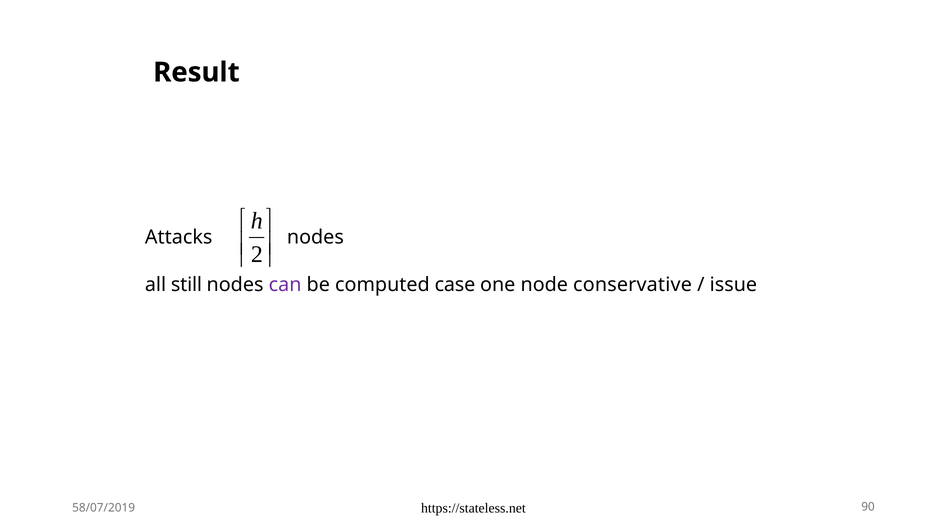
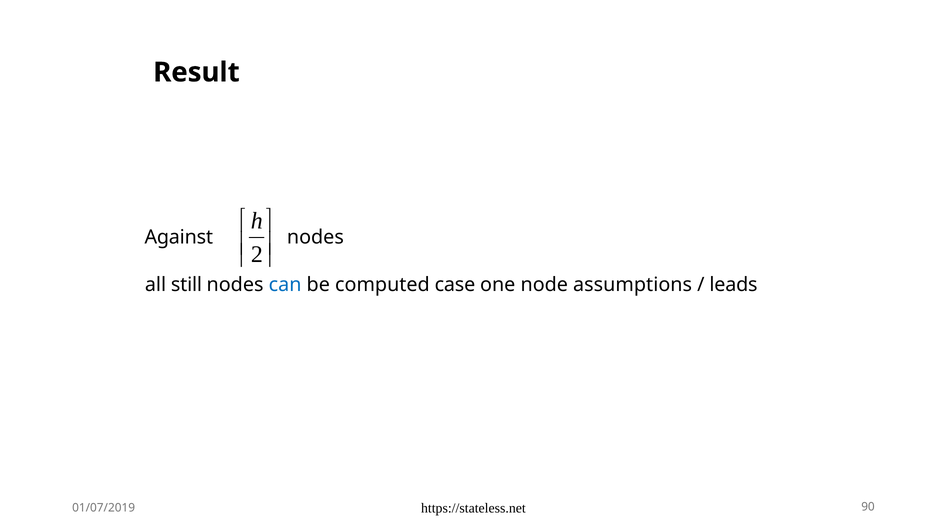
Attacks: Attacks -> Against
can colour: purple -> blue
conservative: conservative -> assumptions
issue: issue -> leads
58/07/2019: 58/07/2019 -> 01/07/2019
